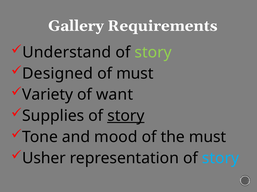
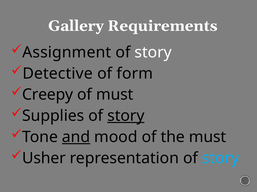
Understand: Understand -> Assignment
story at (153, 53) colour: light green -> white
Designed: Designed -> Detective
of must: must -> form
Variety: Variety -> Creepy
of want: want -> must
and underline: none -> present
